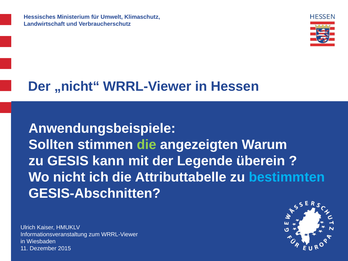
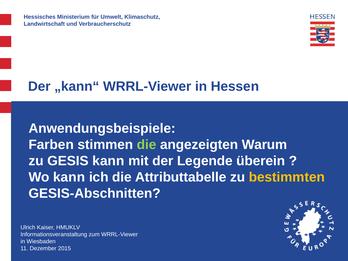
„nicht“: „nicht“ -> „kann“
Sollten: Sollten -> Farben
Wo nicht: nicht -> kann
bestimmten colour: light blue -> yellow
